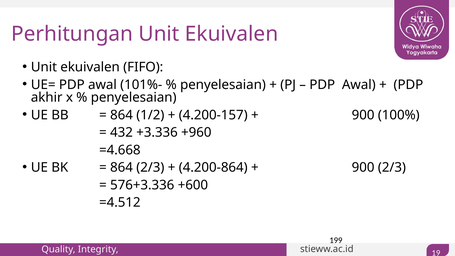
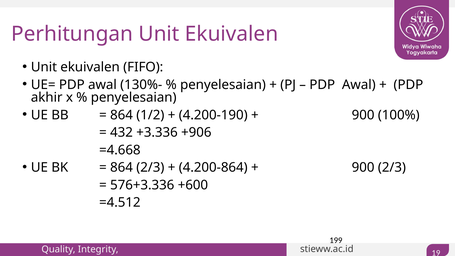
101%-: 101%- -> 130%-
4.200-157: 4.200-157 -> 4.200-190
+960: +960 -> +906
